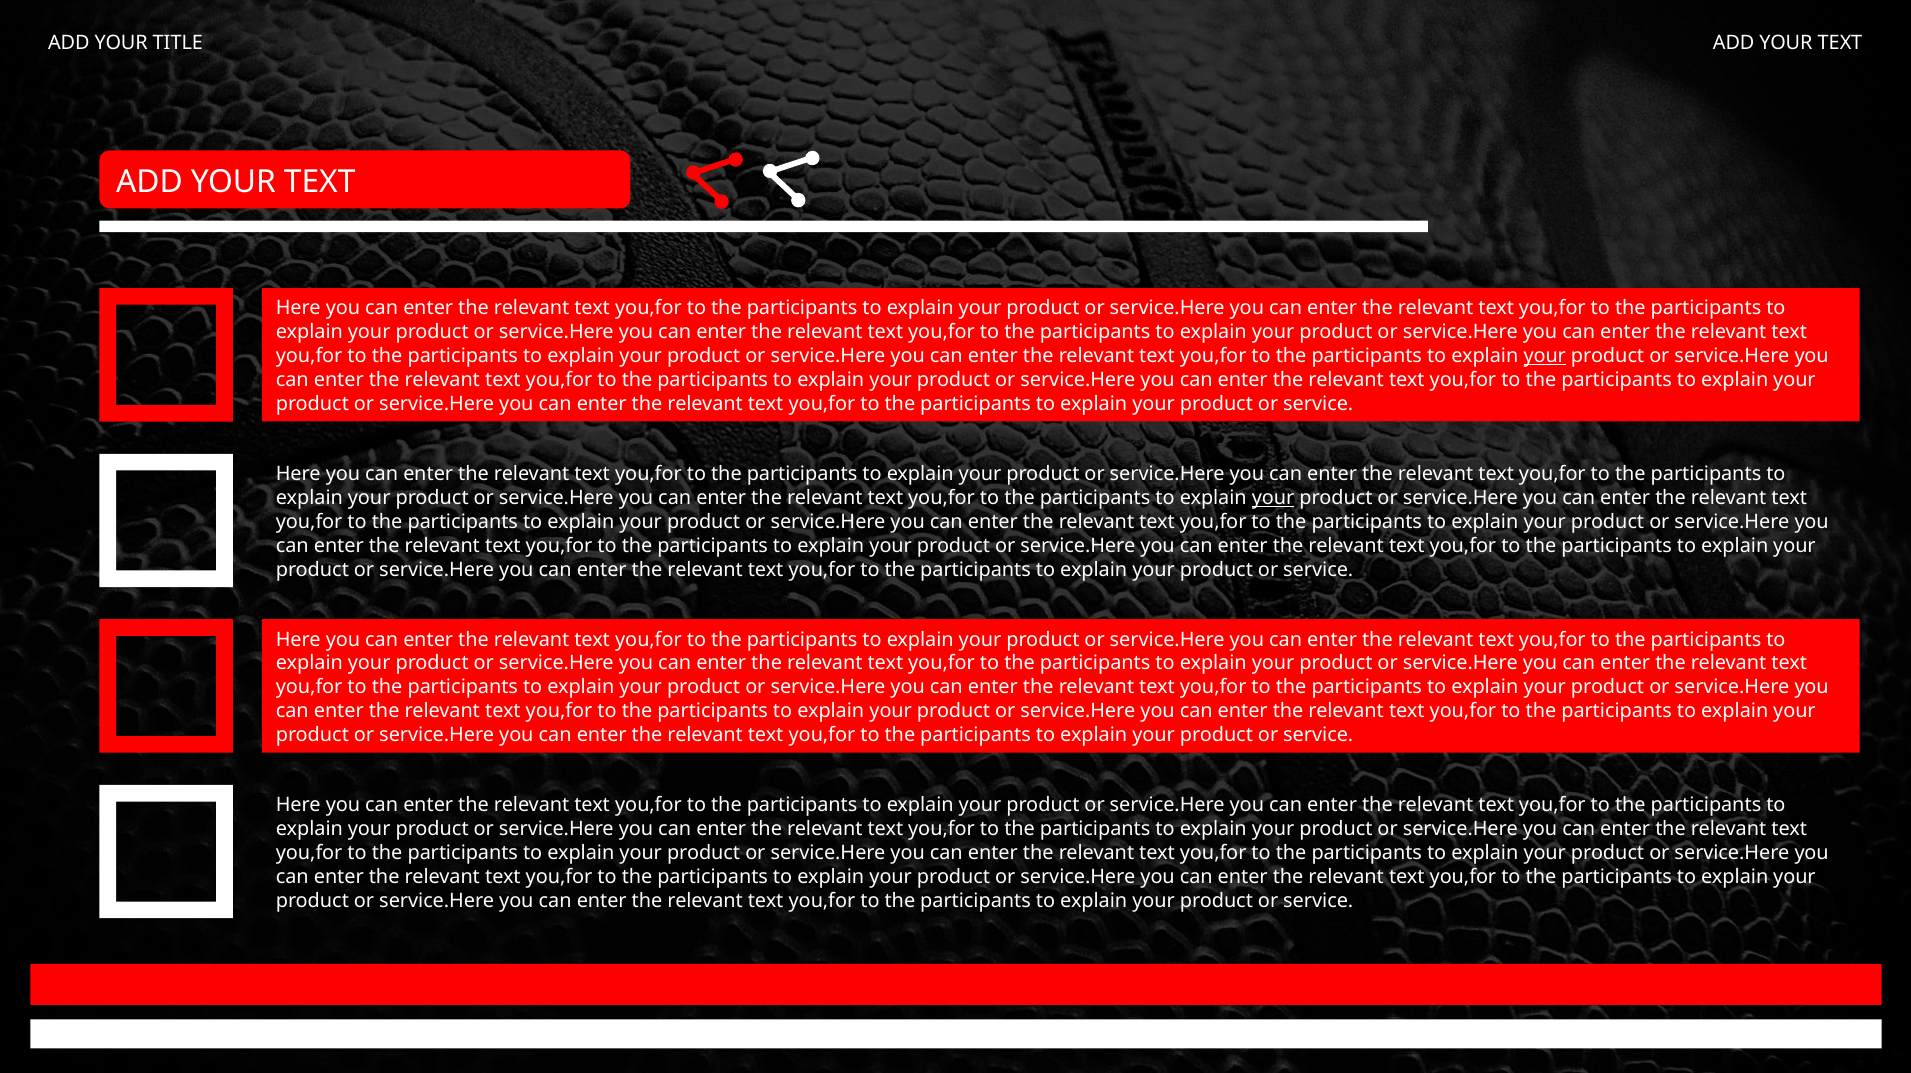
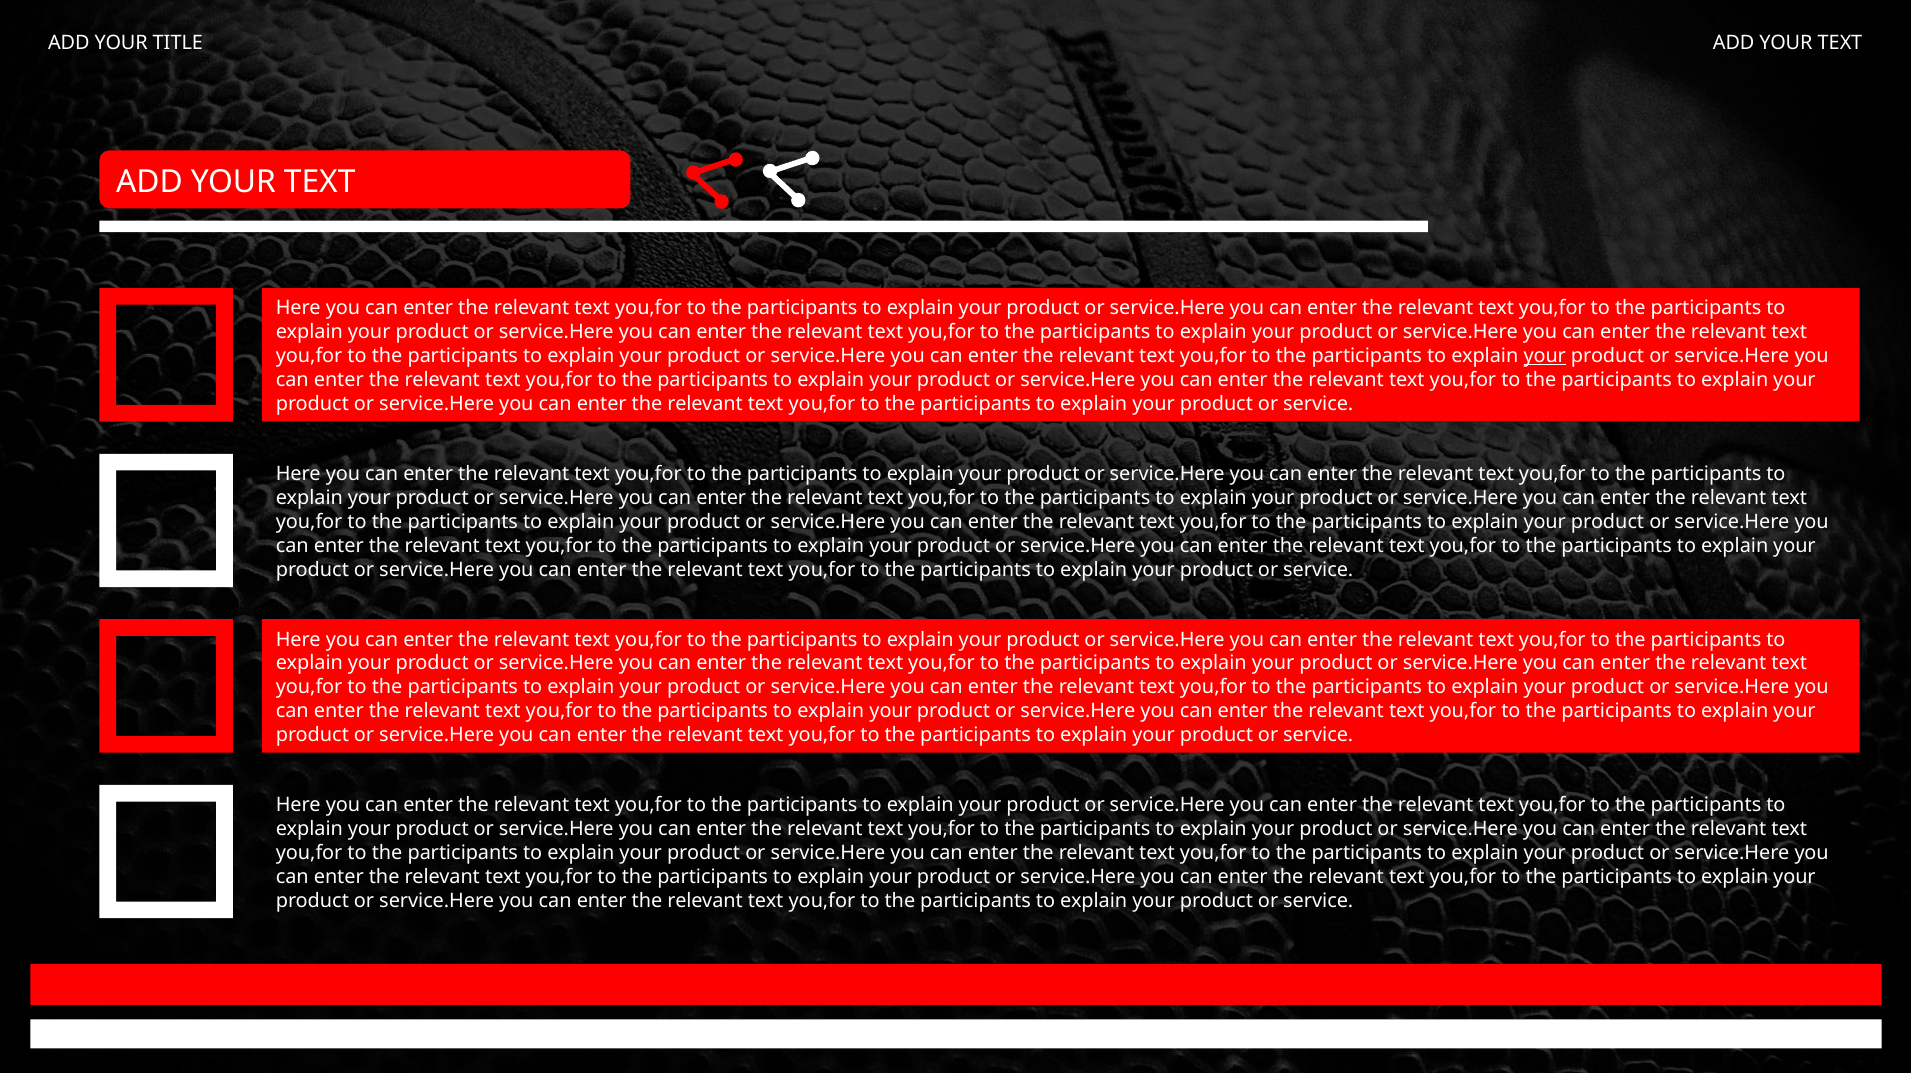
your at (1273, 498) underline: present -> none
